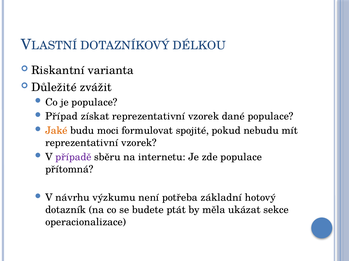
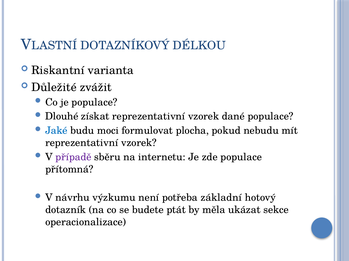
Případ: Případ -> Dlouhé
Jaké colour: orange -> blue
spojité: spojité -> plocha
